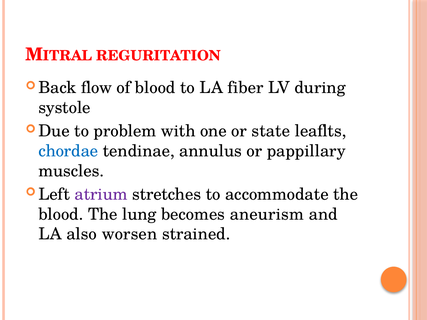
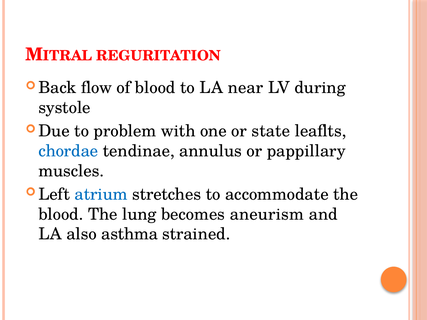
fiber: fiber -> near
atrium colour: purple -> blue
worsen: worsen -> asthma
